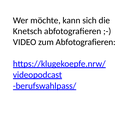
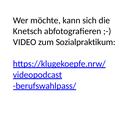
zum Abfotografieren: Abfotografieren -> Sozialpraktikum
